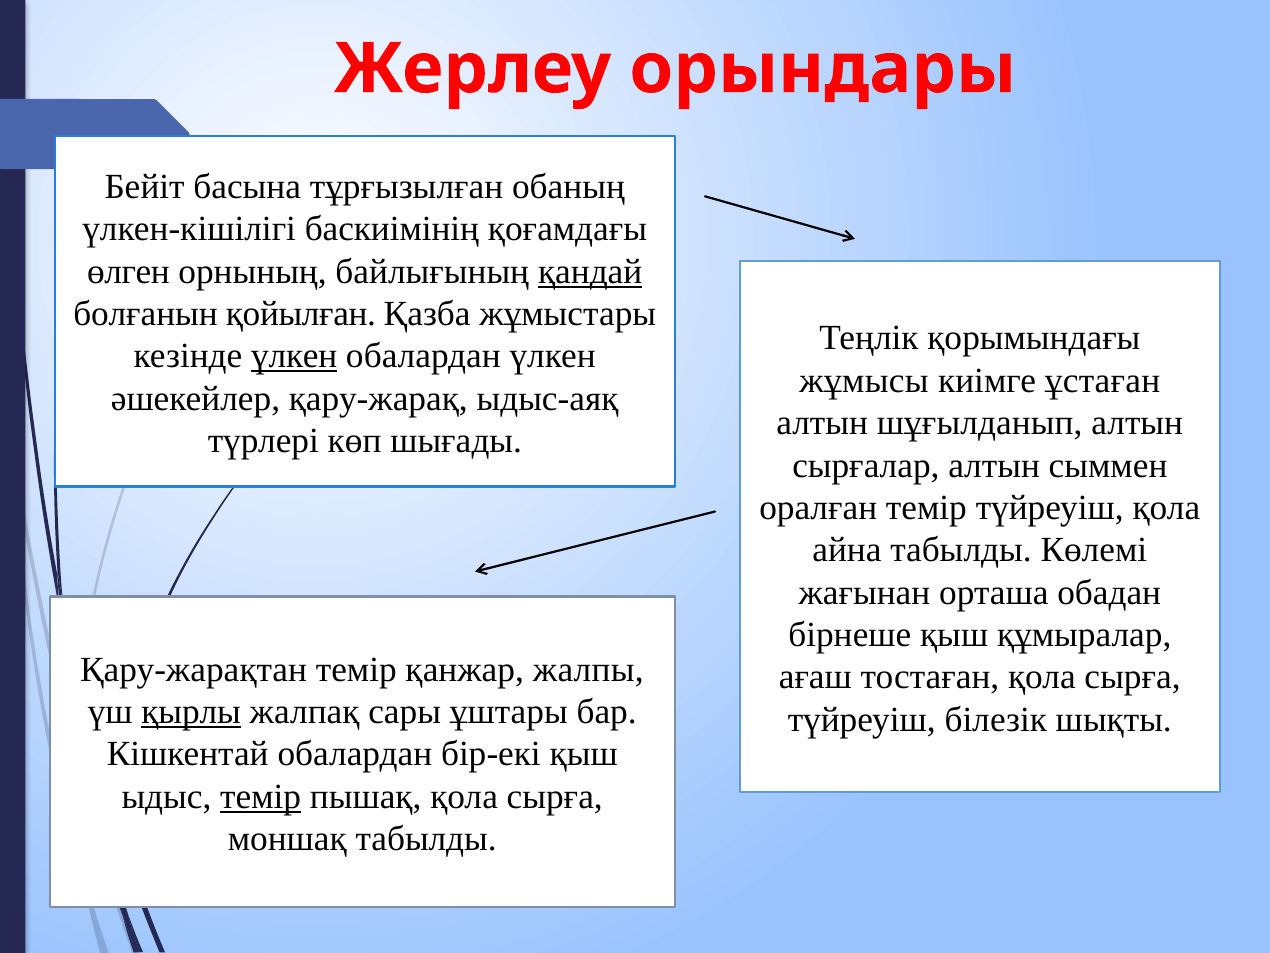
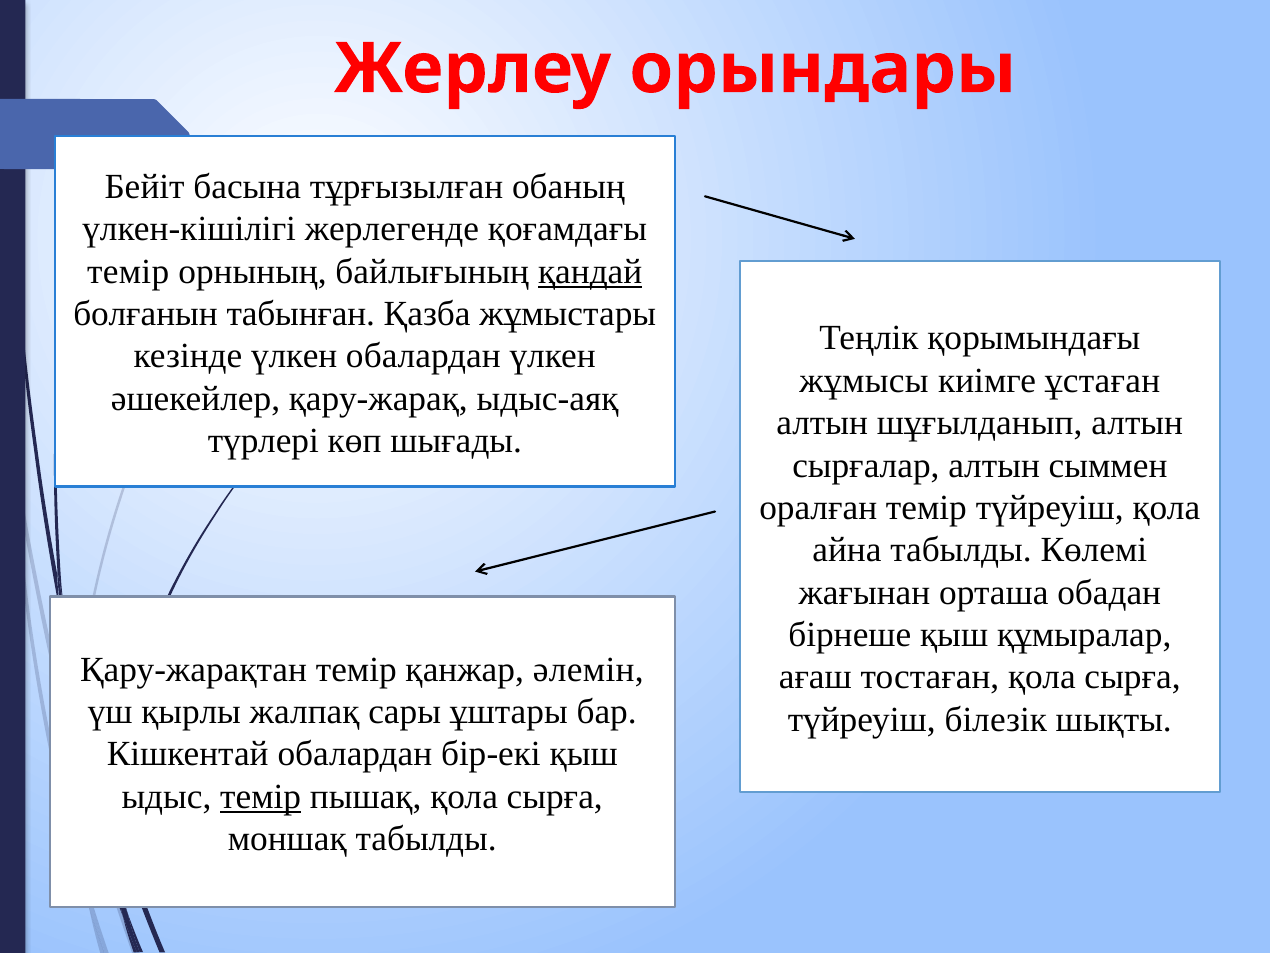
баскиімінің: баскиімінің -> жерлегенде
өлген at (128, 271): өлген -> темір
қойылған: қойылған -> табынған
үлкен at (294, 356) underline: present -> none
жалпы: жалпы -> əлемін
қырлы underline: present -> none
